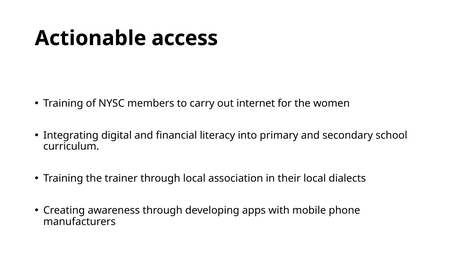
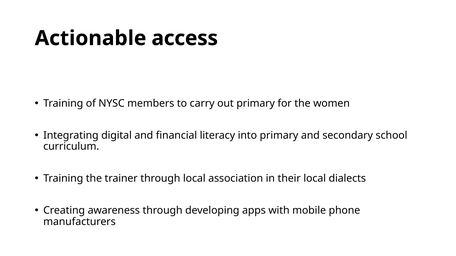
out internet: internet -> primary
